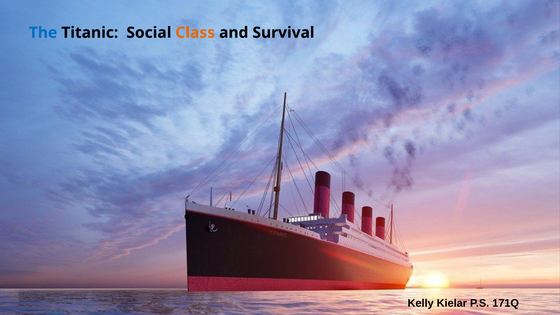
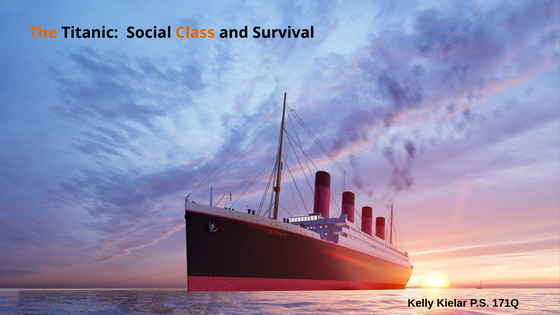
The colour: blue -> orange
